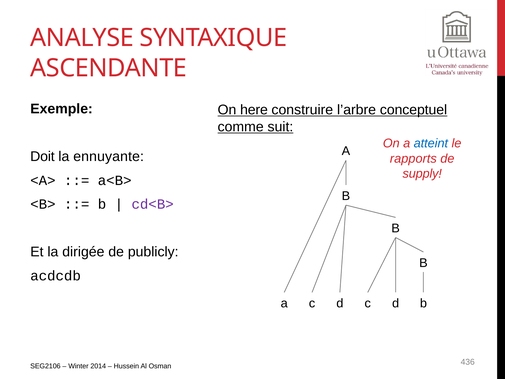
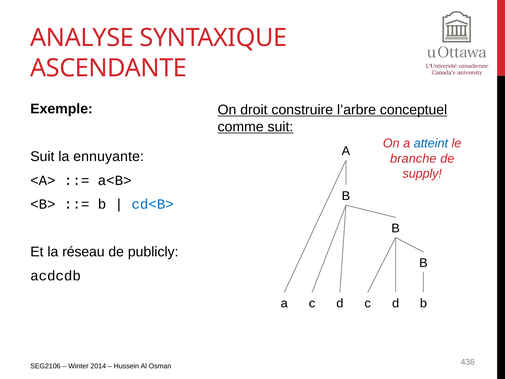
here: here -> droit
Doit at (42, 156): Doit -> Suit
rapports: rapports -> branche
cd<B> colour: purple -> blue
dirigée: dirigée -> réseau
